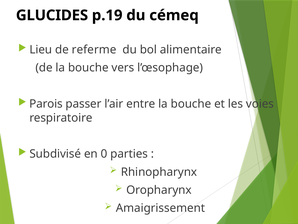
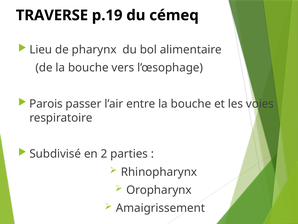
GLUCIDES: GLUCIDES -> TRAVERSE
referme: referme -> pharynx
0: 0 -> 2
